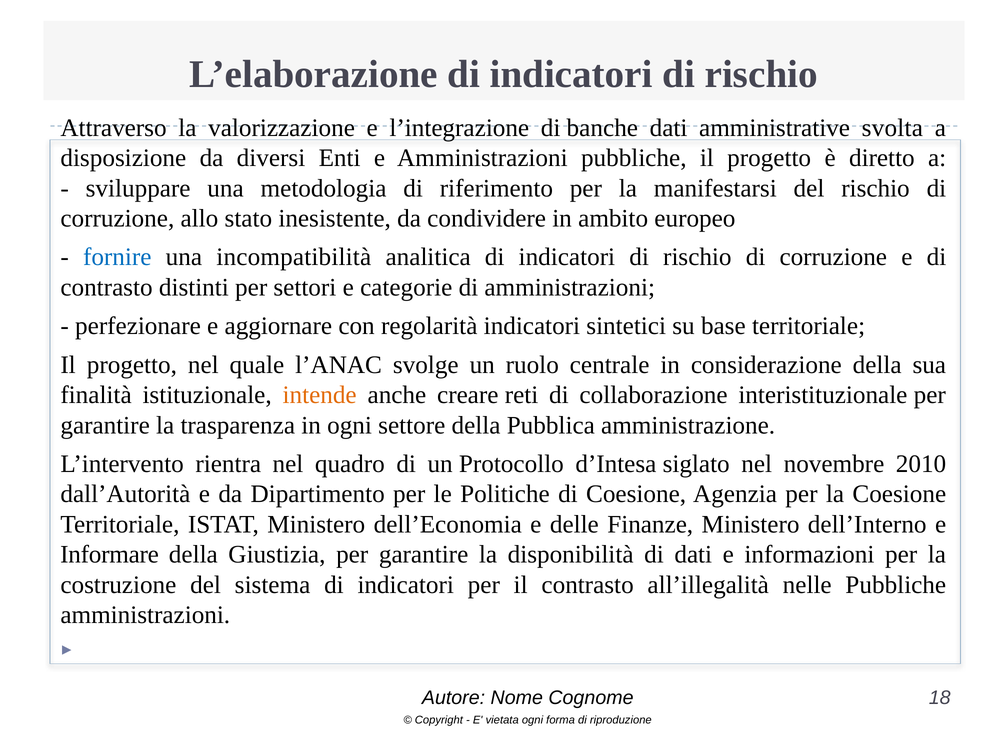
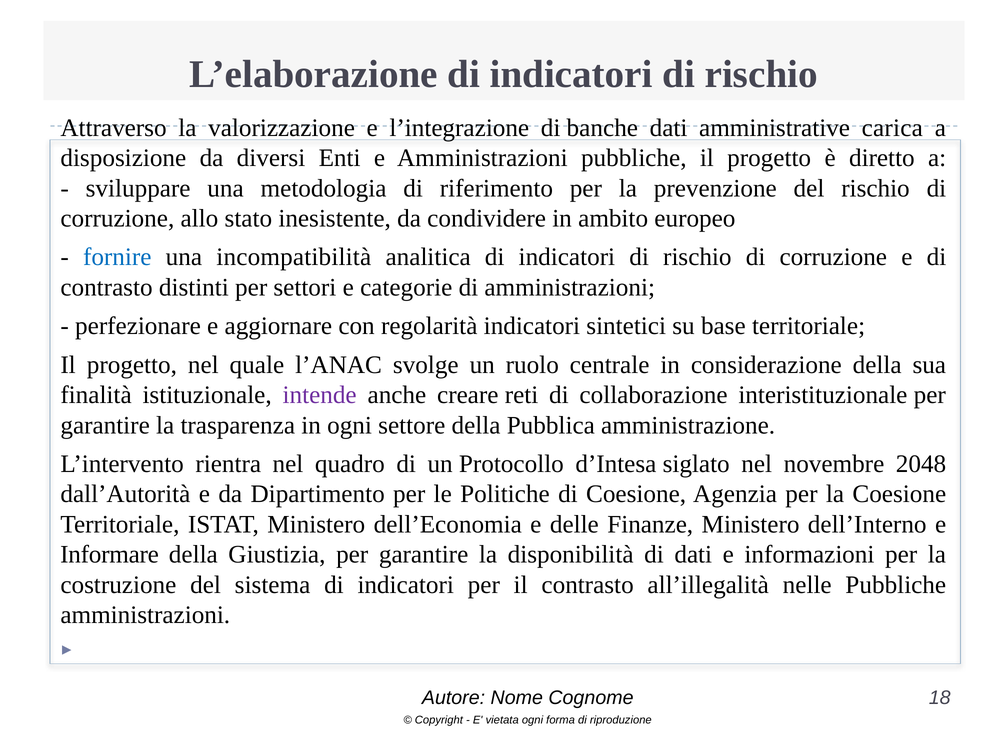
svolta: svolta -> carica
manifestarsi: manifestarsi -> prevenzione
intende colour: orange -> purple
2010: 2010 -> 2048
